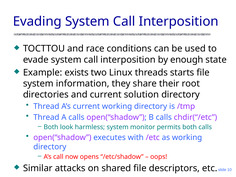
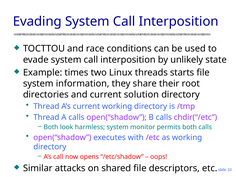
enough: enough -> unlikely
exists: exists -> times
